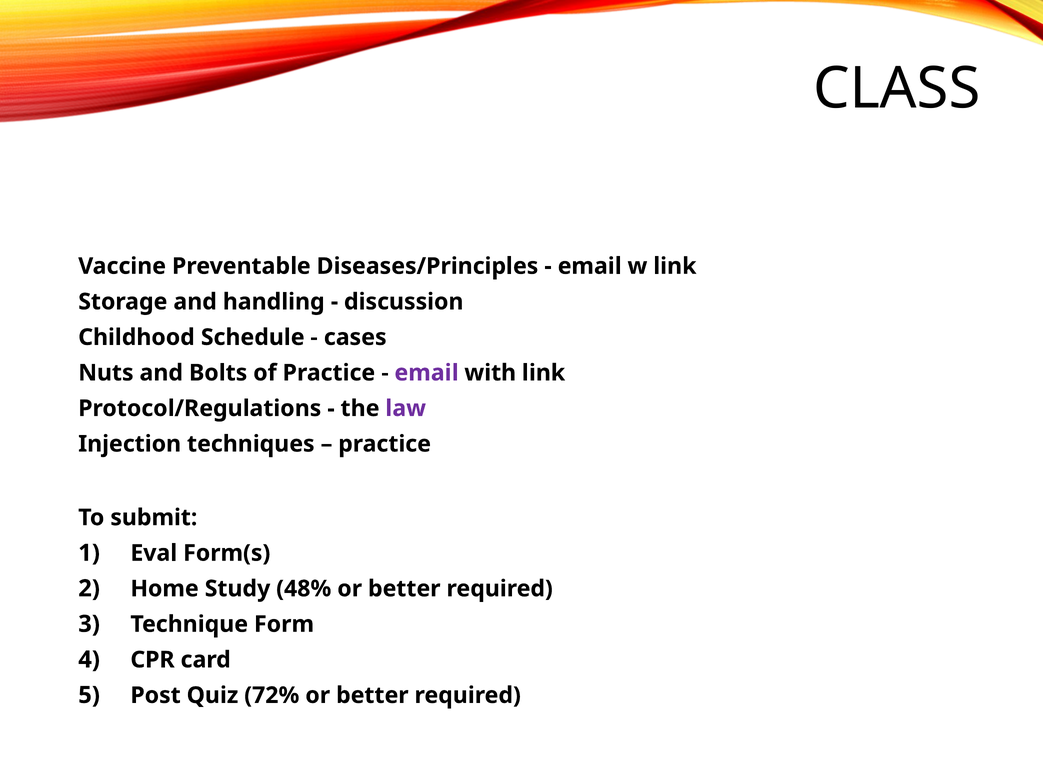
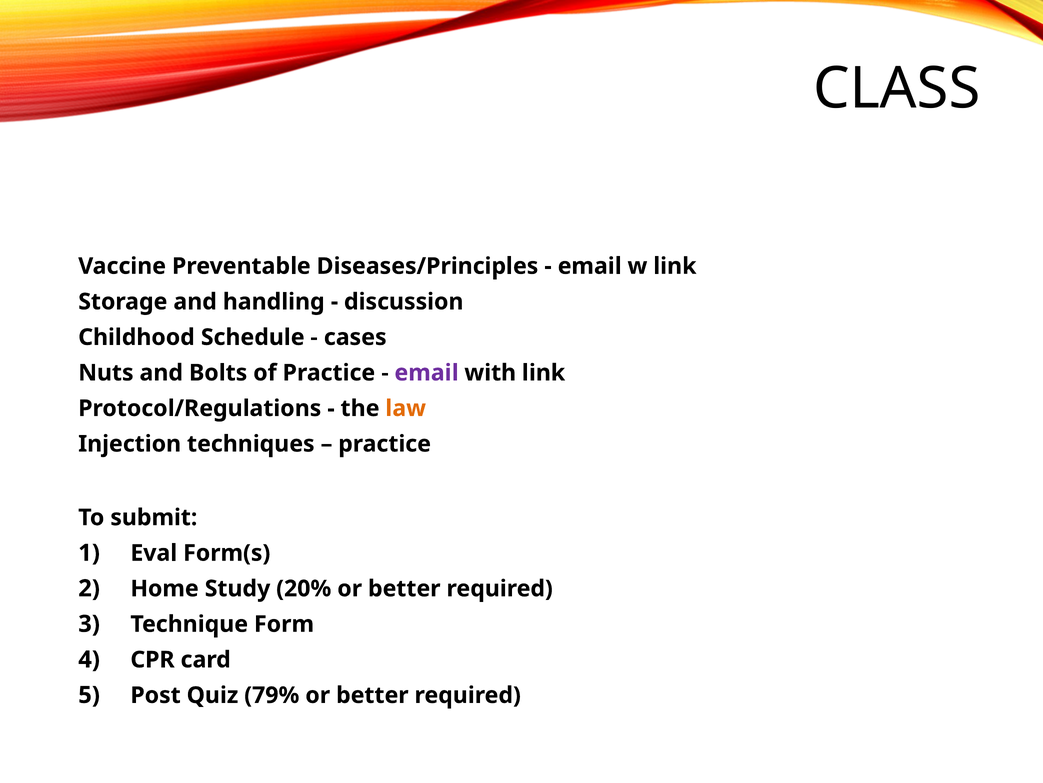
law colour: purple -> orange
48%: 48% -> 20%
72%: 72% -> 79%
